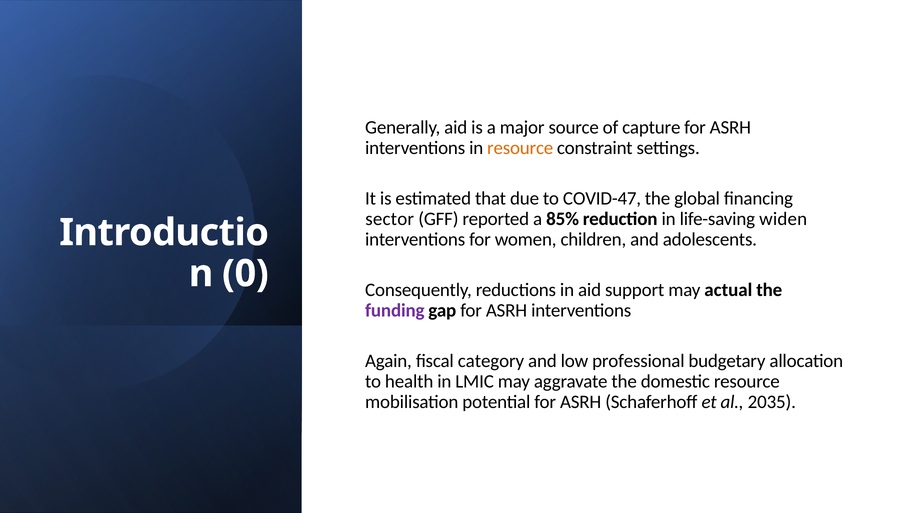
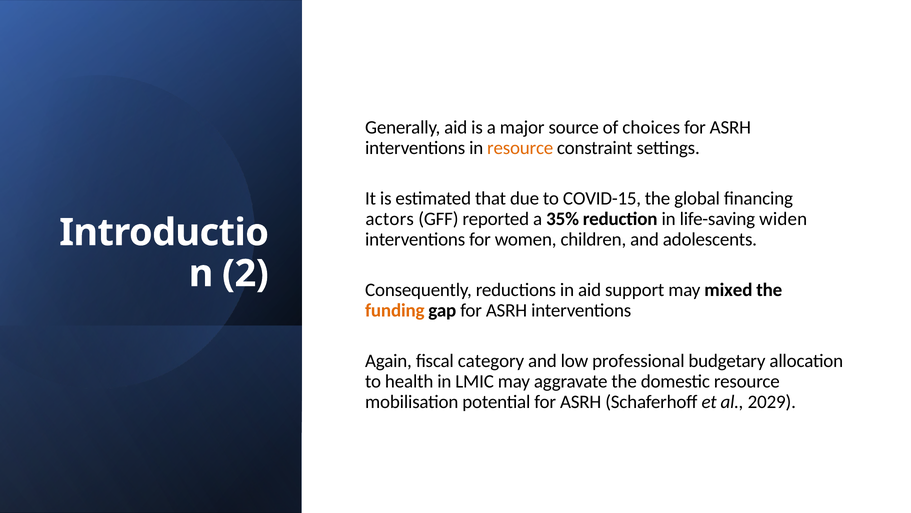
capture: capture -> choices
COVID-47: COVID-47 -> COVID-15
sector: sector -> actors
85%: 85% -> 35%
0: 0 -> 2
actual: actual -> mixed
funding colour: purple -> orange
2035: 2035 -> 2029
